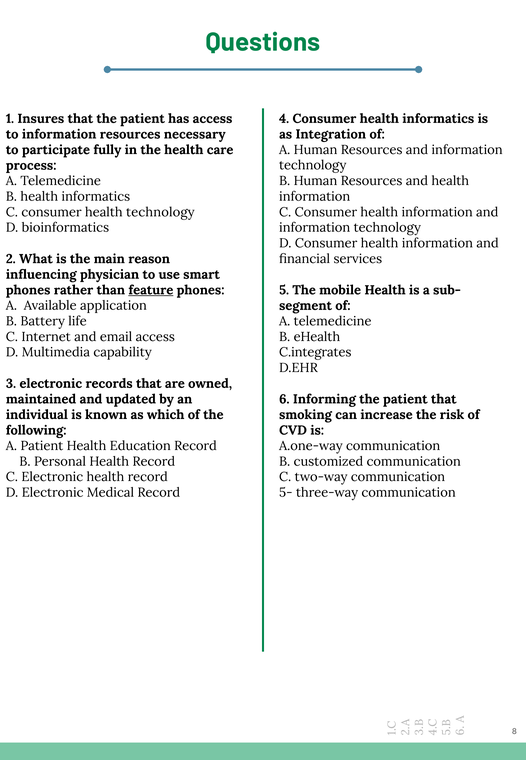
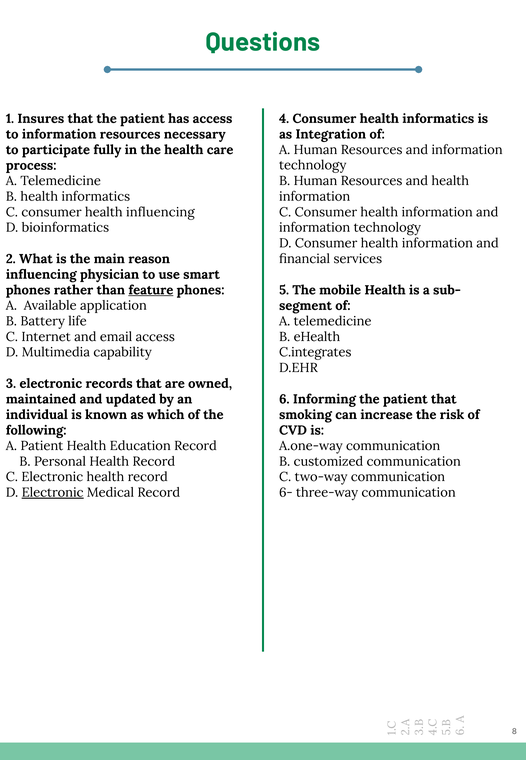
health technology: technology -> influencing
Electronic at (53, 492) underline: none -> present
5-: 5- -> 6-
